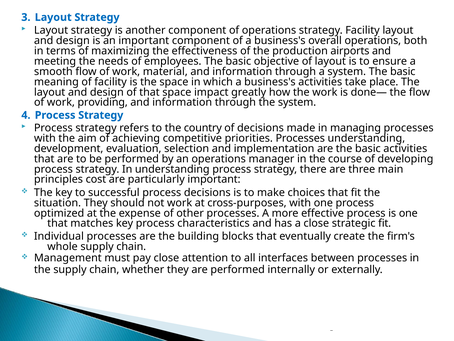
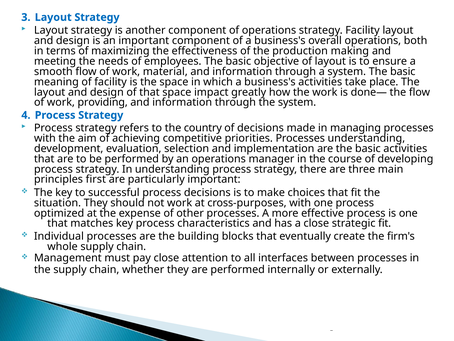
airports: airports -> making
cost: cost -> first
